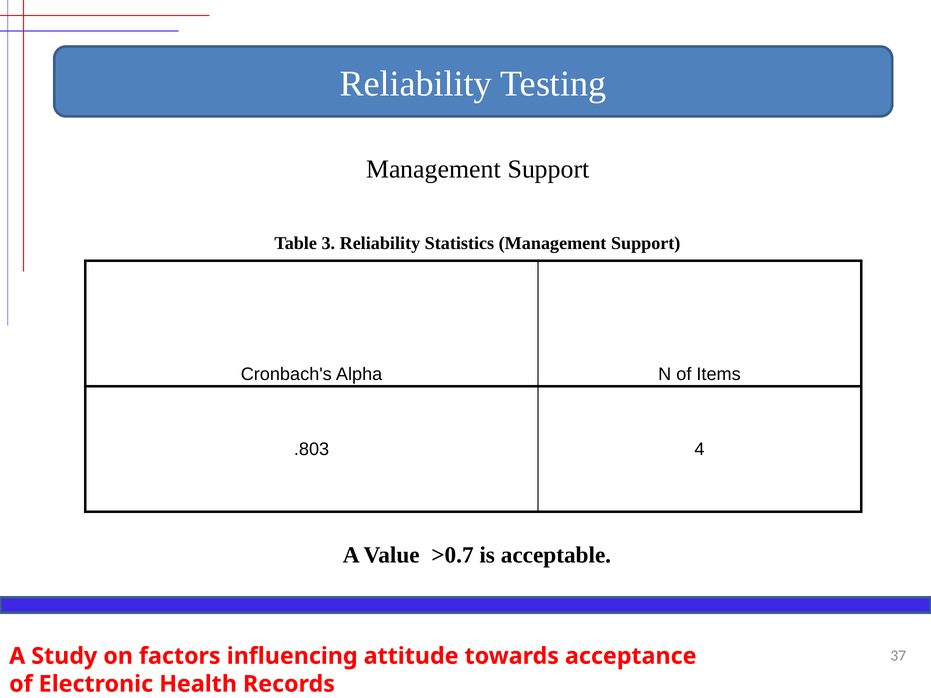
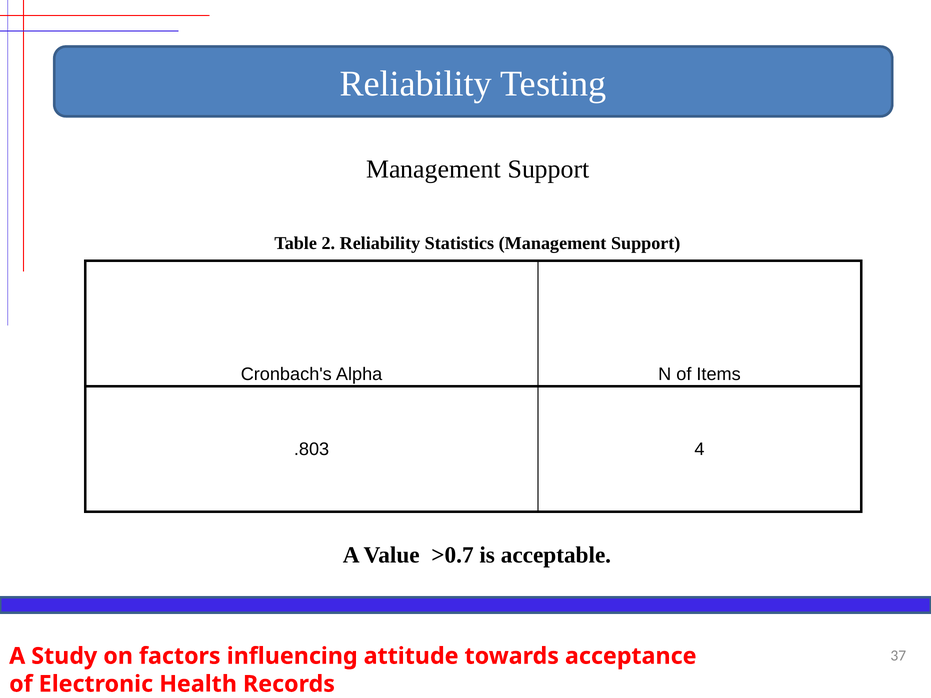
3: 3 -> 2
